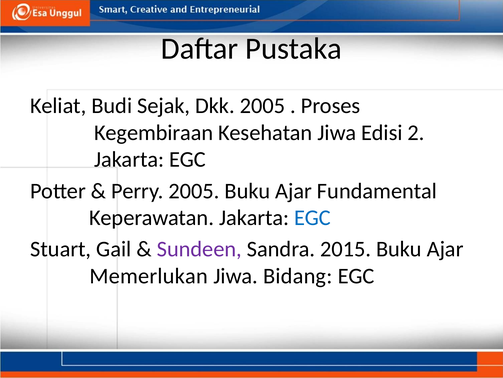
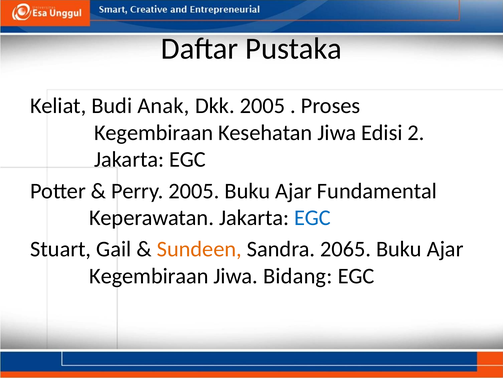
Sejak: Sejak -> Anak
Sundeen colour: purple -> orange
2015: 2015 -> 2065
Memerlukan at (149, 276): Memerlukan -> Kegembiraan
